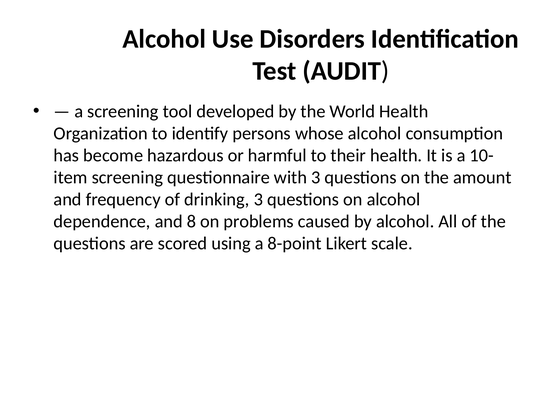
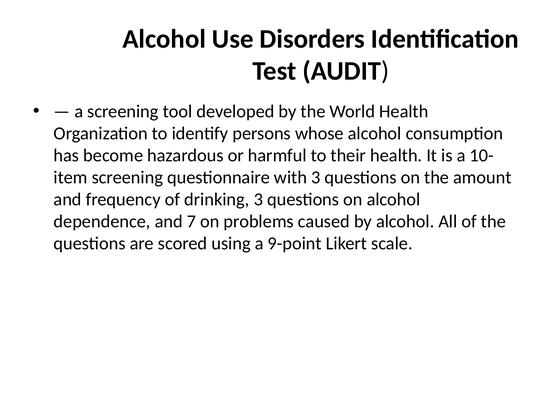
8: 8 -> 7
8-point: 8-point -> 9-point
